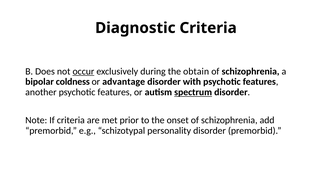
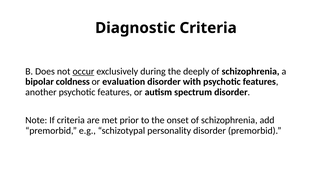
obtain: obtain -> deeply
advantage: advantage -> evaluation
spectrum underline: present -> none
